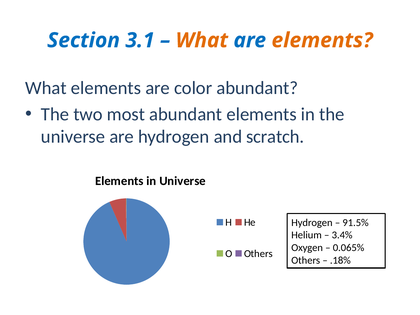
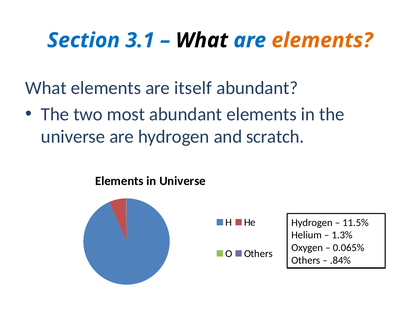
What at (202, 40) colour: orange -> black
color: color -> itself
91.5%: 91.5% -> 11.5%
3.4%: 3.4% -> 1.3%
.18%: .18% -> .84%
